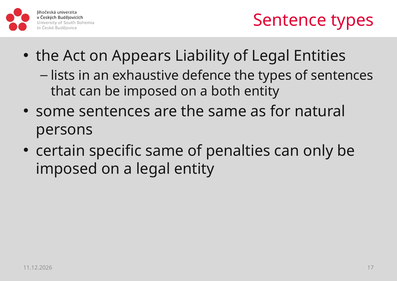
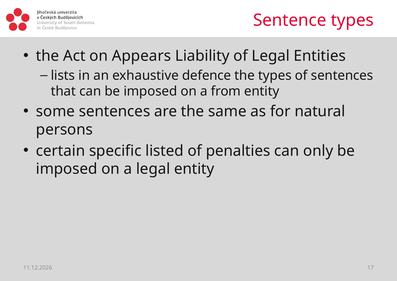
both: both -> from
specific same: same -> listed
